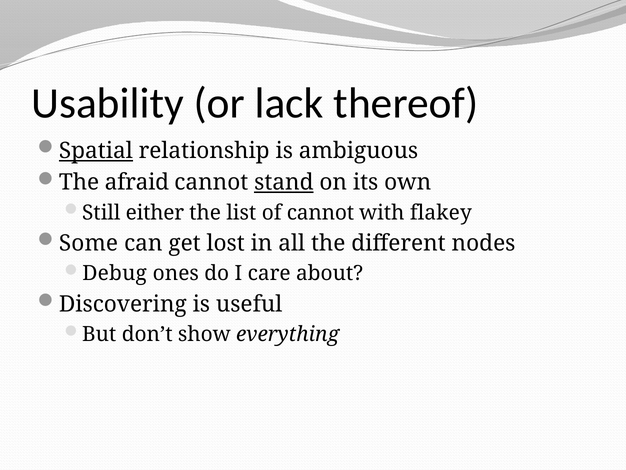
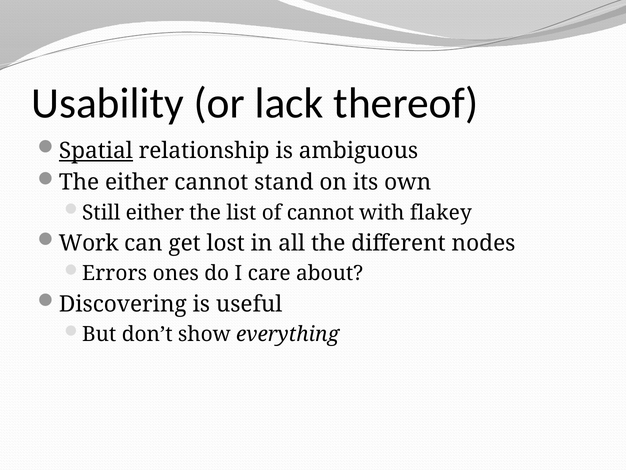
The afraid: afraid -> either
stand underline: present -> none
Some: Some -> Work
Debug: Debug -> Errors
